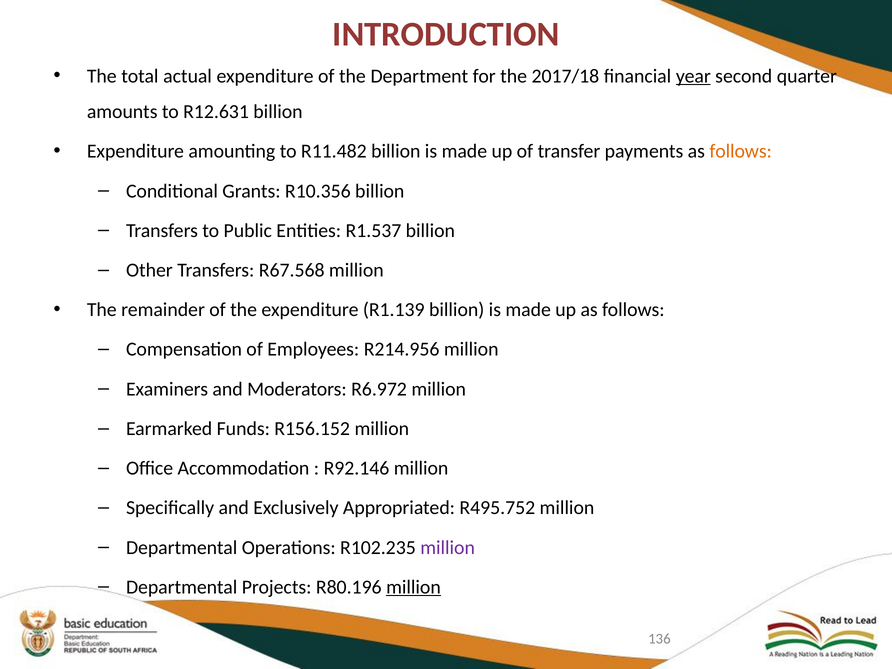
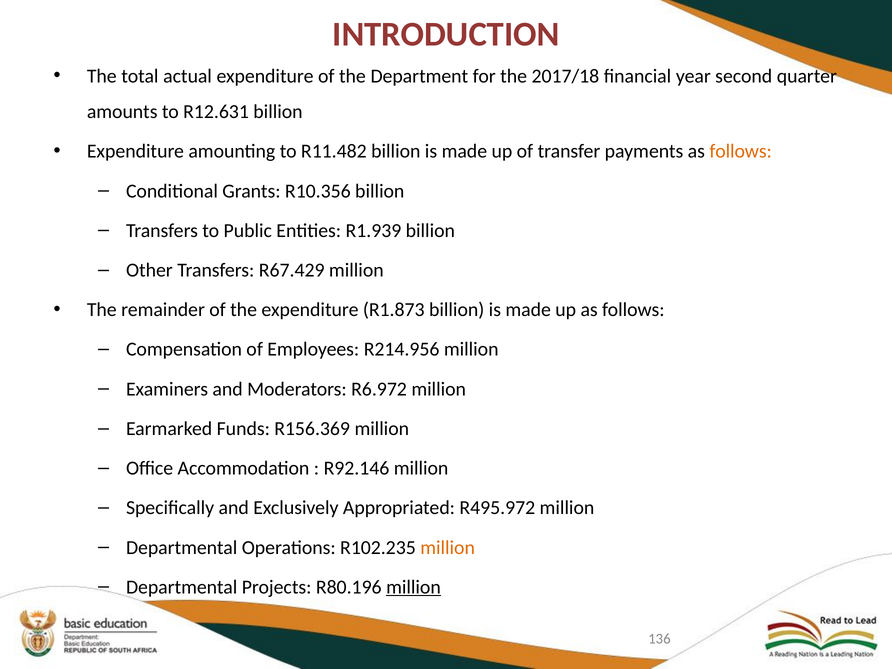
year underline: present -> none
R1.537: R1.537 -> R1.939
R67.568: R67.568 -> R67.429
R1.139: R1.139 -> R1.873
R156.152: R156.152 -> R156.369
R495.752: R495.752 -> R495.972
million at (448, 547) colour: purple -> orange
